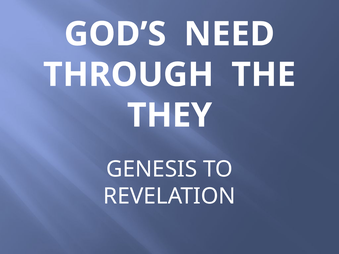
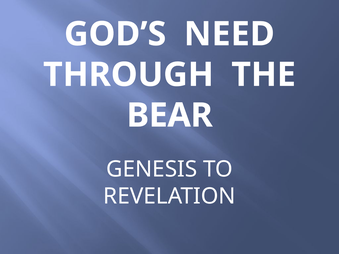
THEY: THEY -> BEAR
